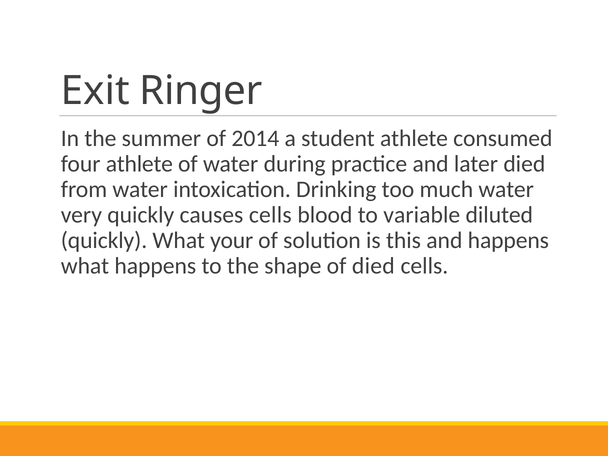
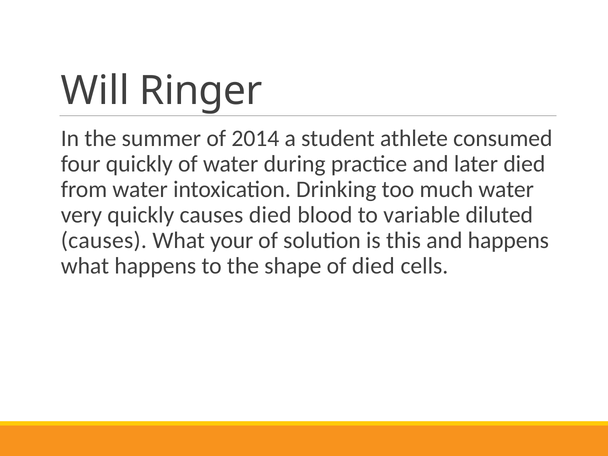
Exit: Exit -> Will
four athlete: athlete -> quickly
causes cells: cells -> died
quickly at (104, 240): quickly -> causes
